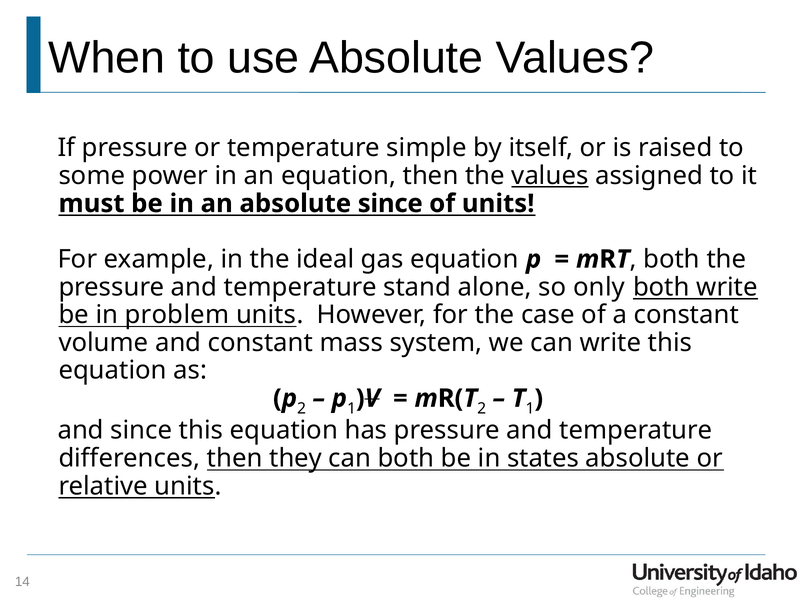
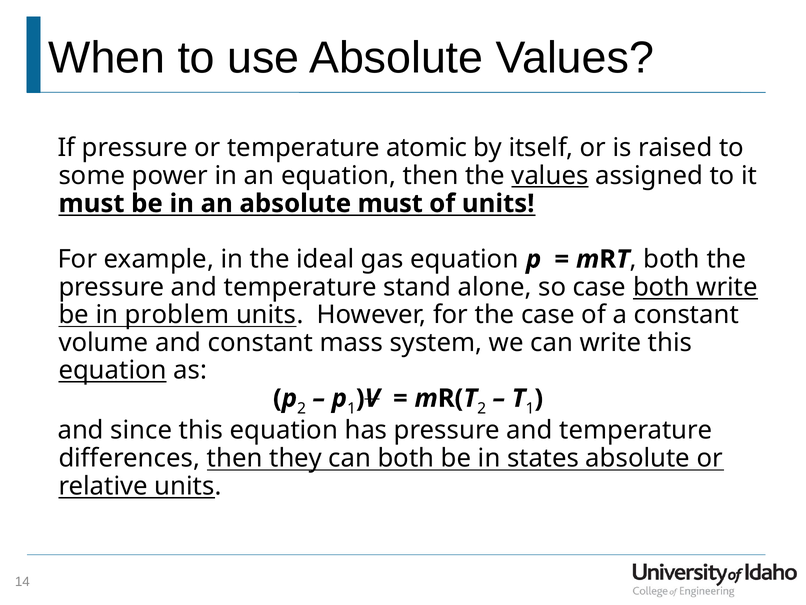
simple: simple -> atomic
absolute since: since -> must
so only: only -> case
equation at (113, 370) underline: none -> present
